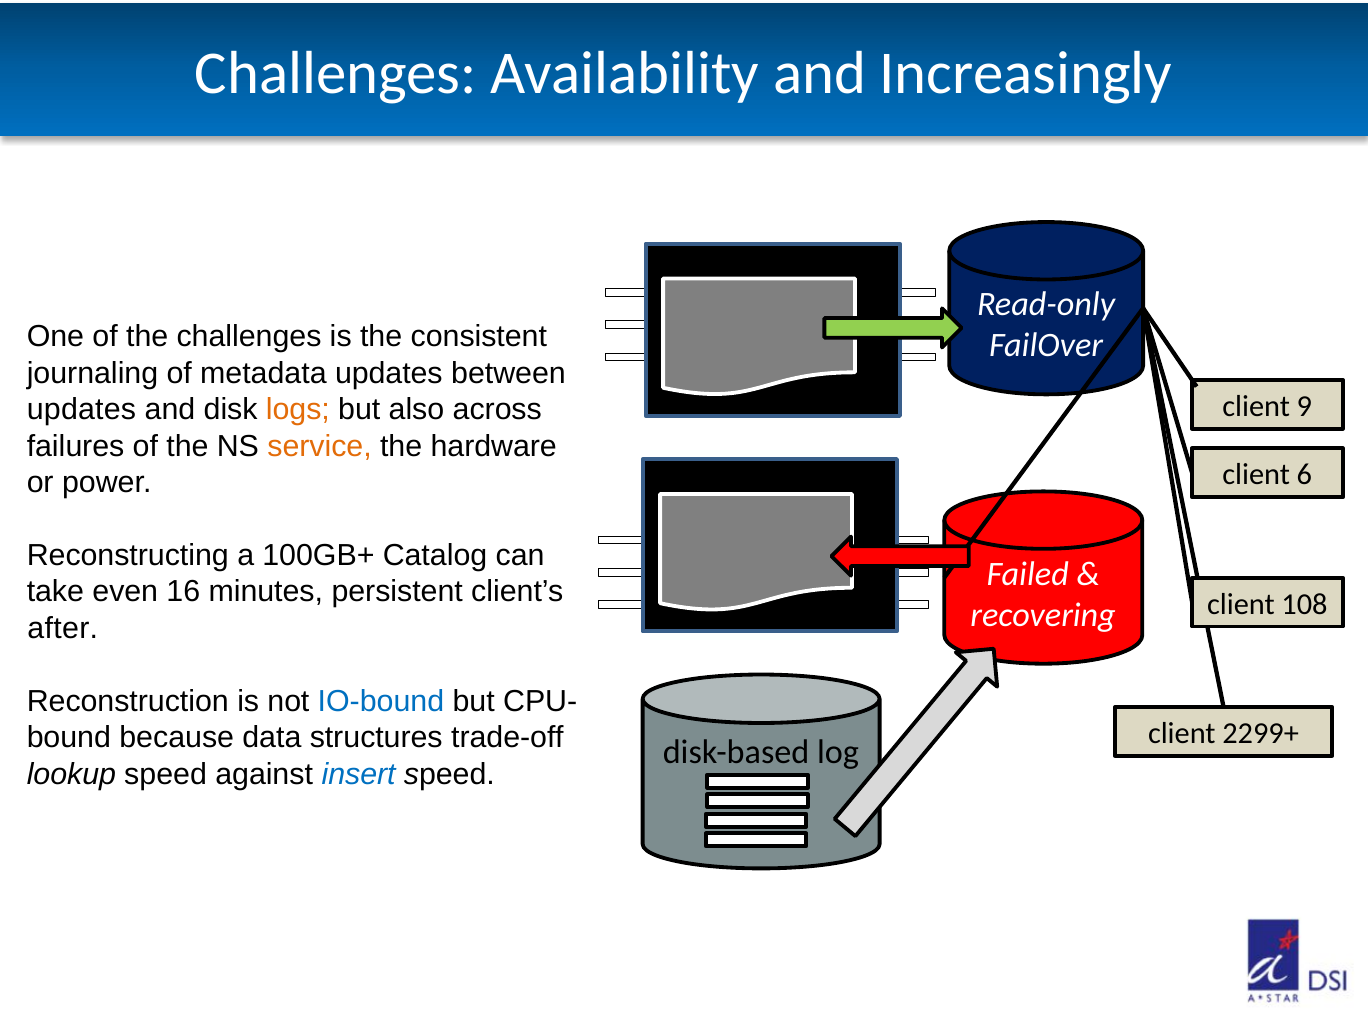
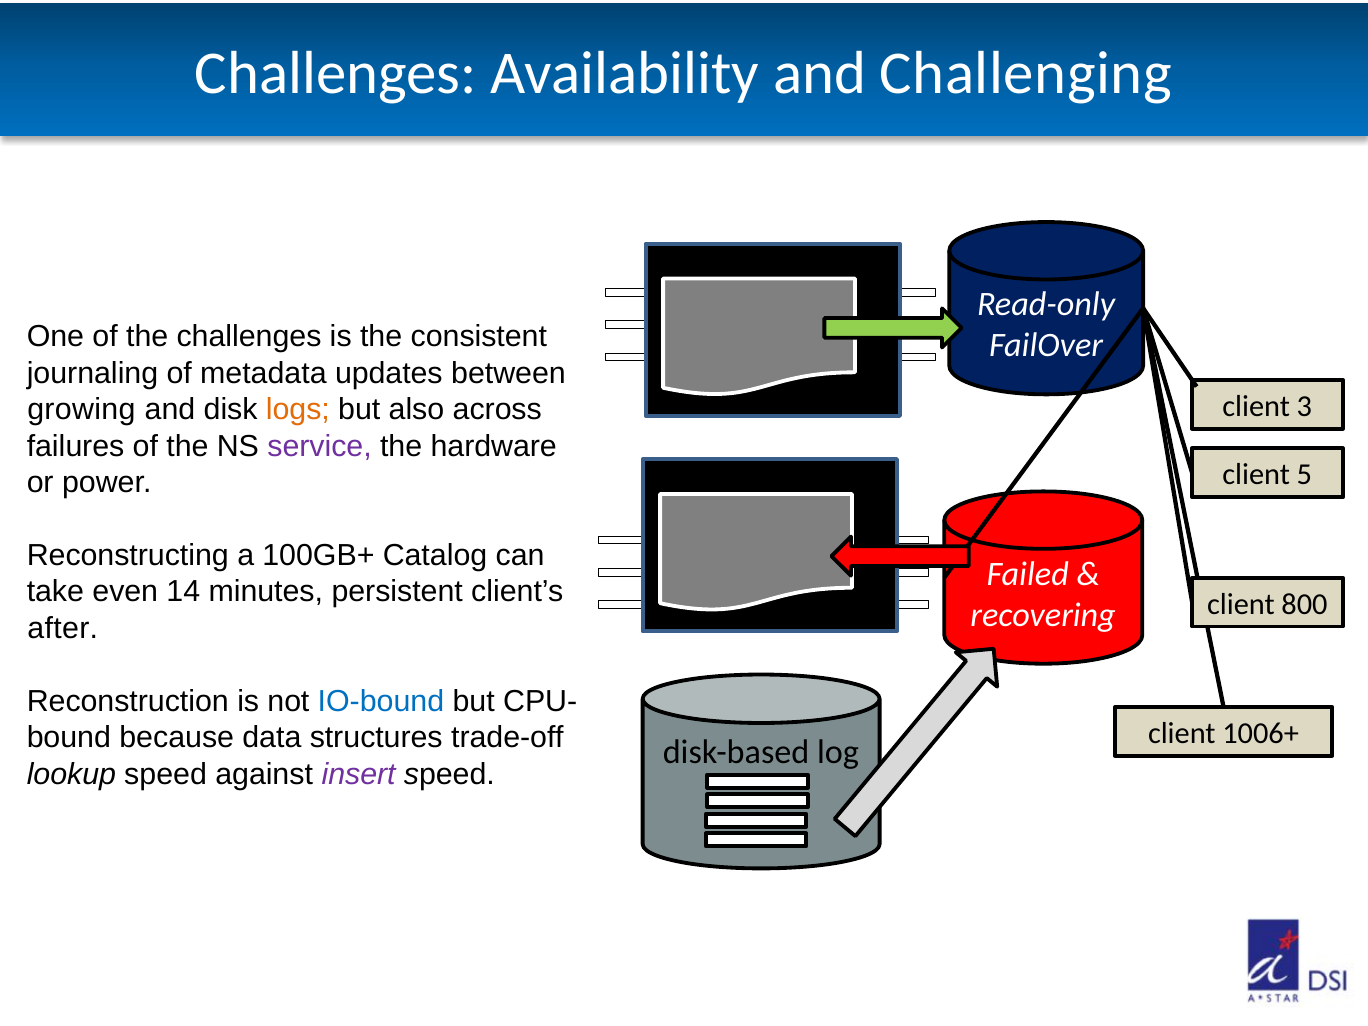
Increasingly: Increasingly -> Challenging
9: 9 -> 3
updates at (81, 410): updates -> growing
service colour: orange -> purple
6: 6 -> 5
16: 16 -> 14
108: 108 -> 800
2299+: 2299+ -> 1006+
insert colour: blue -> purple
